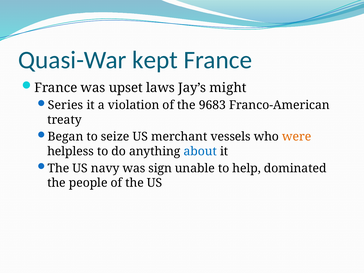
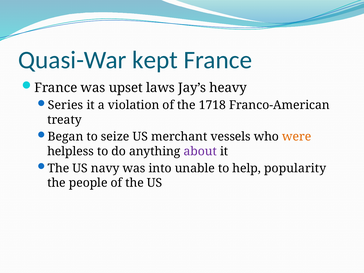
might: might -> heavy
9683: 9683 -> 1718
about colour: blue -> purple
sign: sign -> into
dominated: dominated -> popularity
